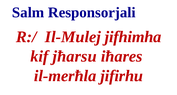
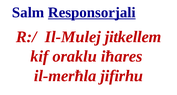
Responsorjali underline: none -> present
jifhimha: jifhimha -> jitkellem
jħarsu: jħarsu -> oraklu
